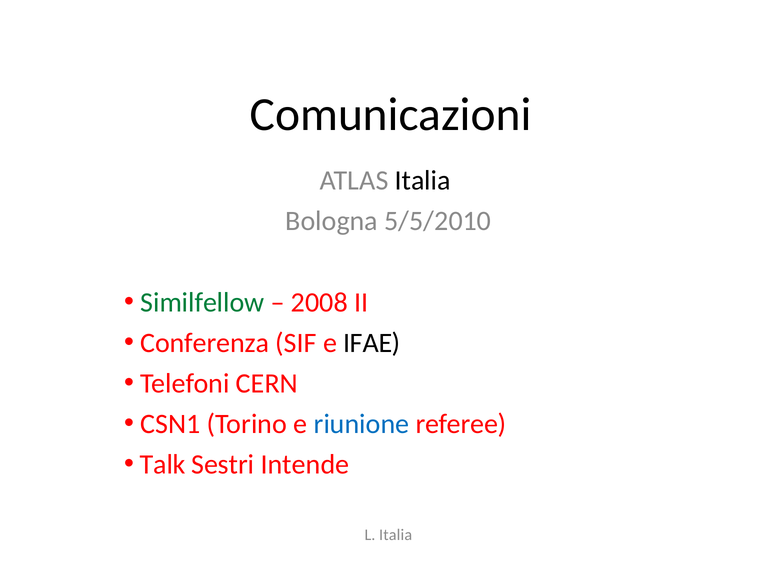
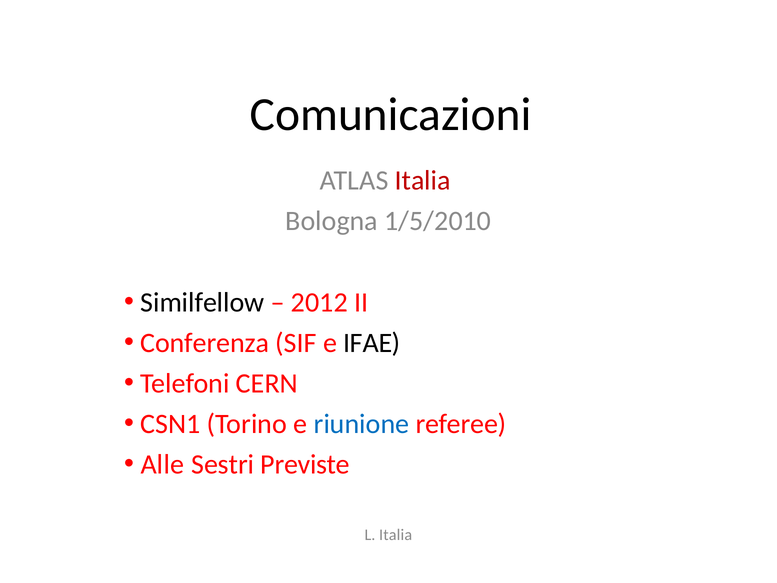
Italia at (423, 180) colour: black -> red
5/5/2010: 5/5/2010 -> 1/5/2010
Similfellow colour: green -> black
2008: 2008 -> 2012
Talk: Talk -> Alle
Intende: Intende -> Previste
